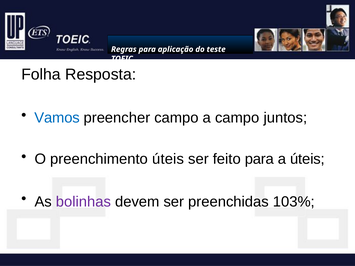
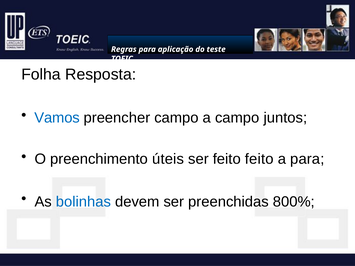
feito para: para -> feito
a úteis: úteis -> para
bolinhas colour: purple -> blue
103%: 103% -> 800%
